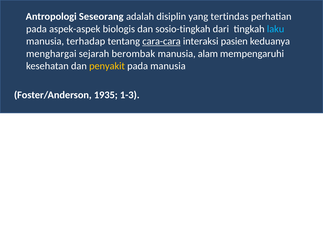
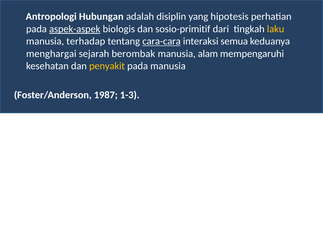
Seseorang: Seseorang -> Hubungan
tertindas: tertindas -> hipotesis
aspek-aspek underline: none -> present
sosio-tingkah: sosio-tingkah -> sosio-primitif
laku colour: light blue -> yellow
pasien: pasien -> semua
1935: 1935 -> 1987
